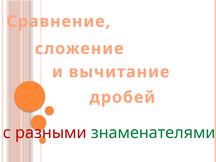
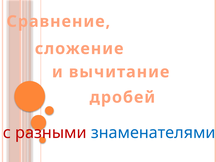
знаменателями colour: green -> blue
